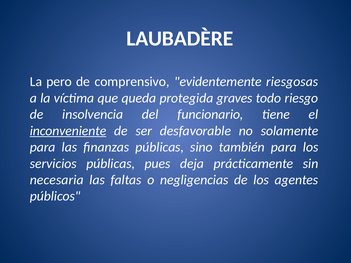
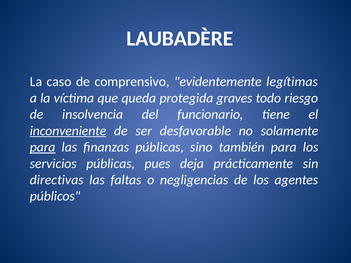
pero: pero -> caso
riesgosas: riesgosas -> legítimas
para at (43, 147) underline: none -> present
necesaria: necesaria -> directivas
